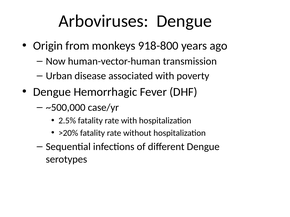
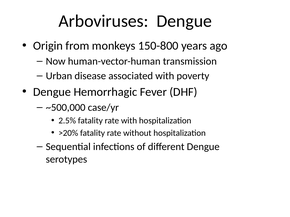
918-800: 918-800 -> 150-800
